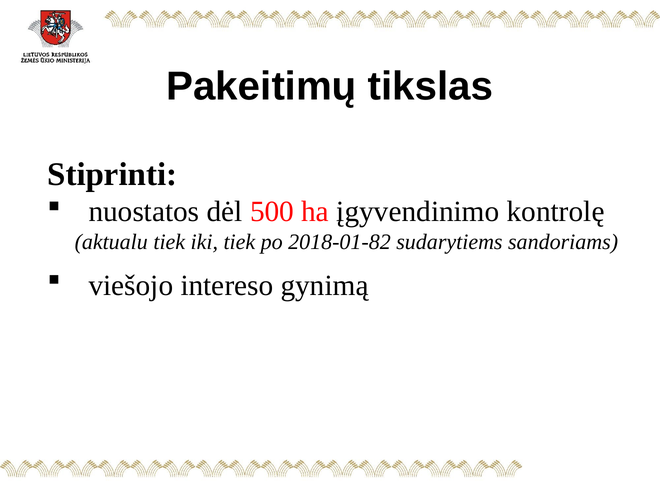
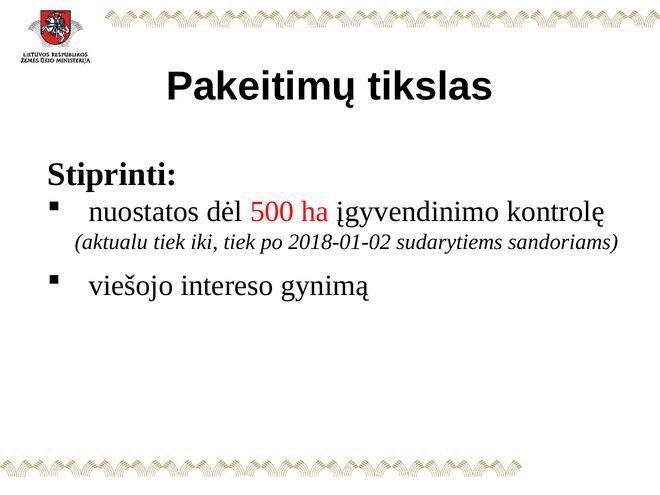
2018-01-82: 2018-01-82 -> 2018-01-02
